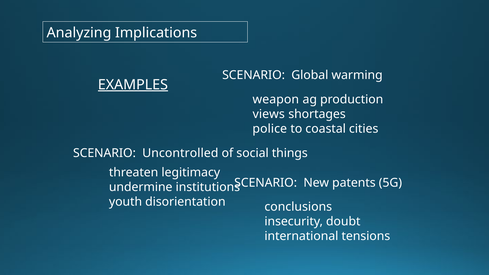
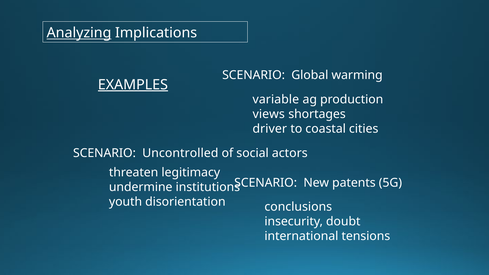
Analyzing underline: none -> present
weapon: weapon -> variable
police: police -> driver
things: things -> actors
